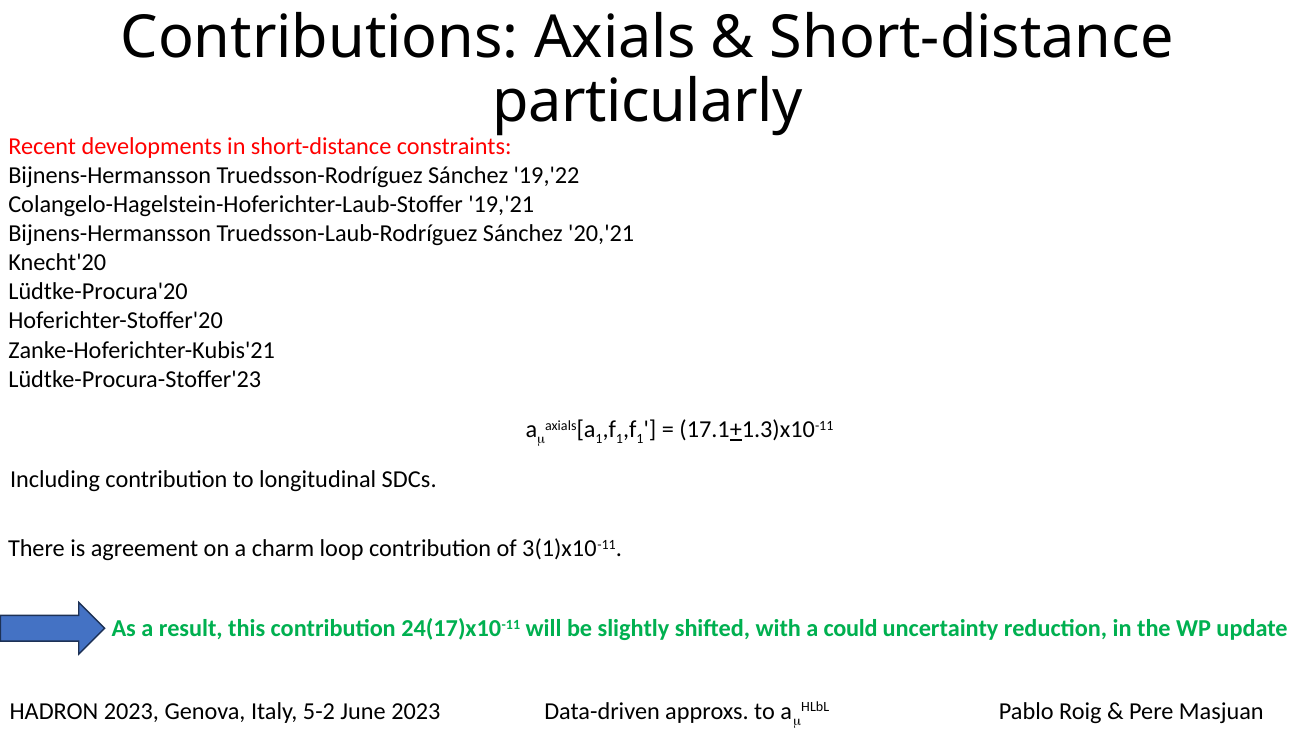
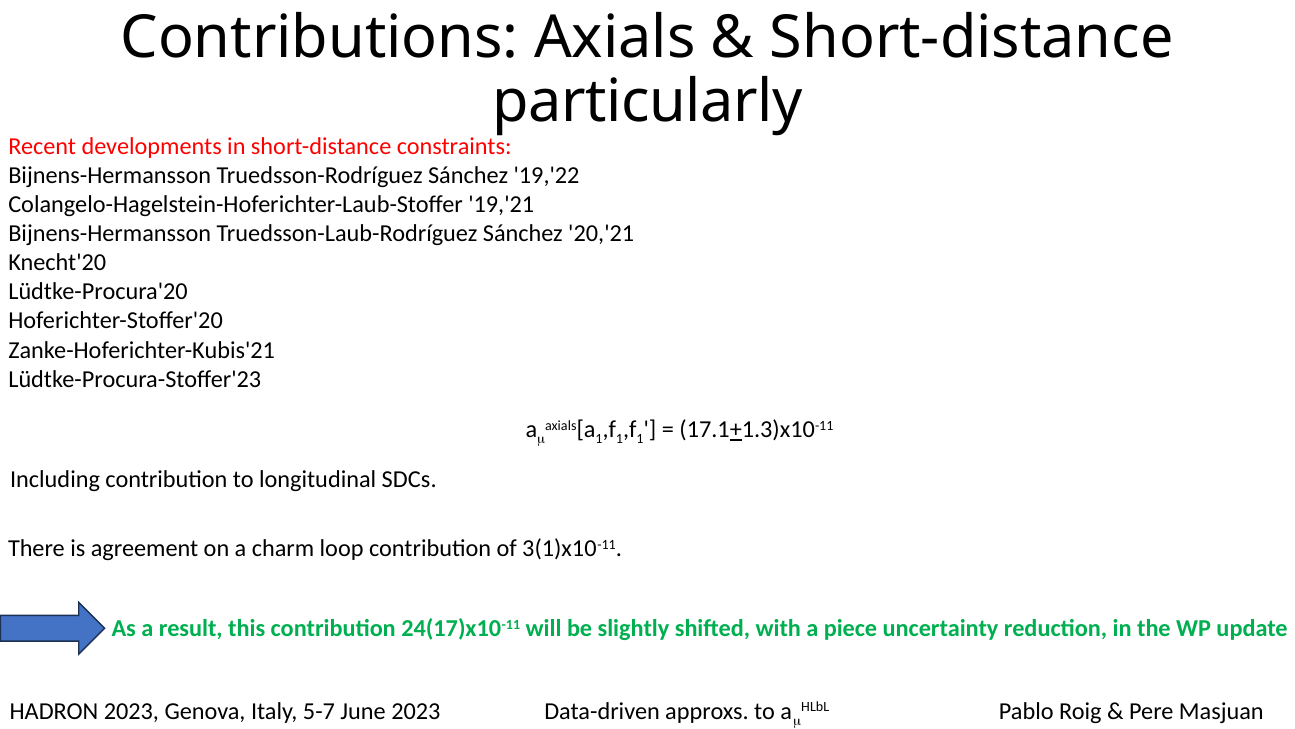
could: could -> piece
5-2: 5-2 -> 5-7
